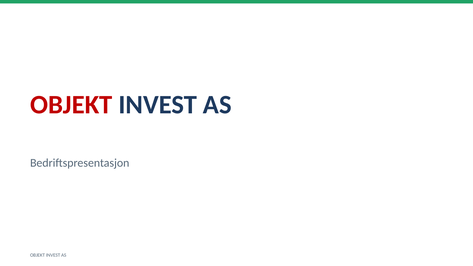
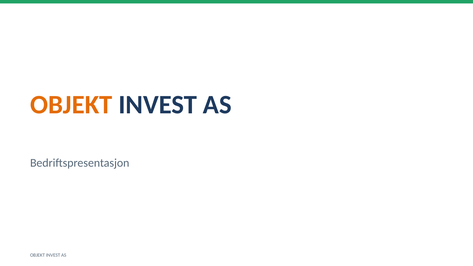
OBJEKT at (71, 105) colour: red -> orange
